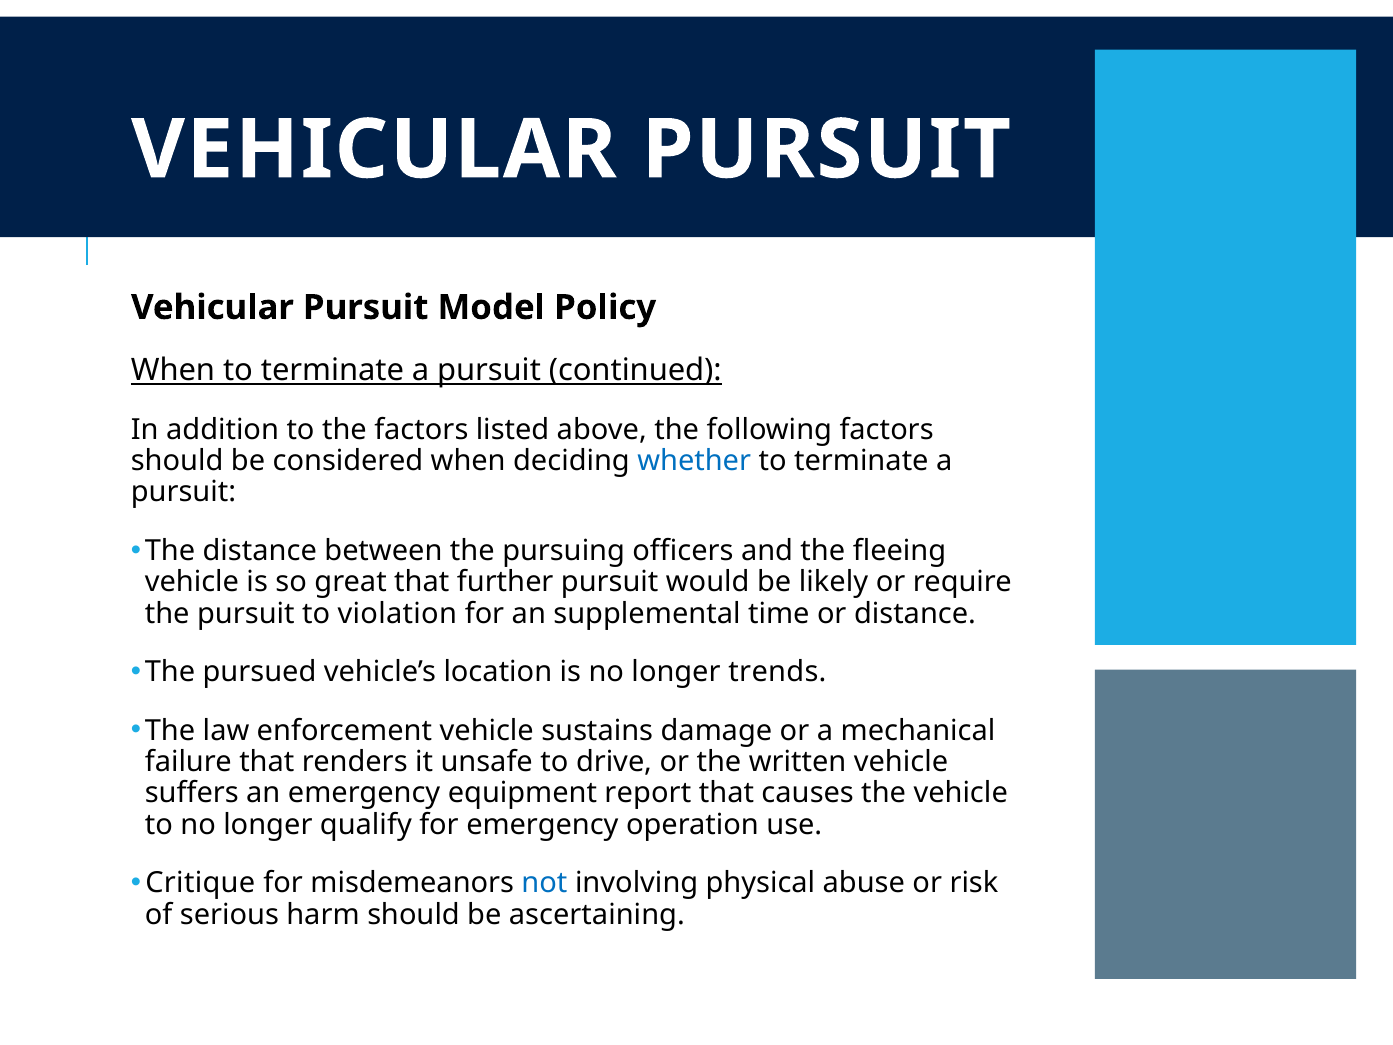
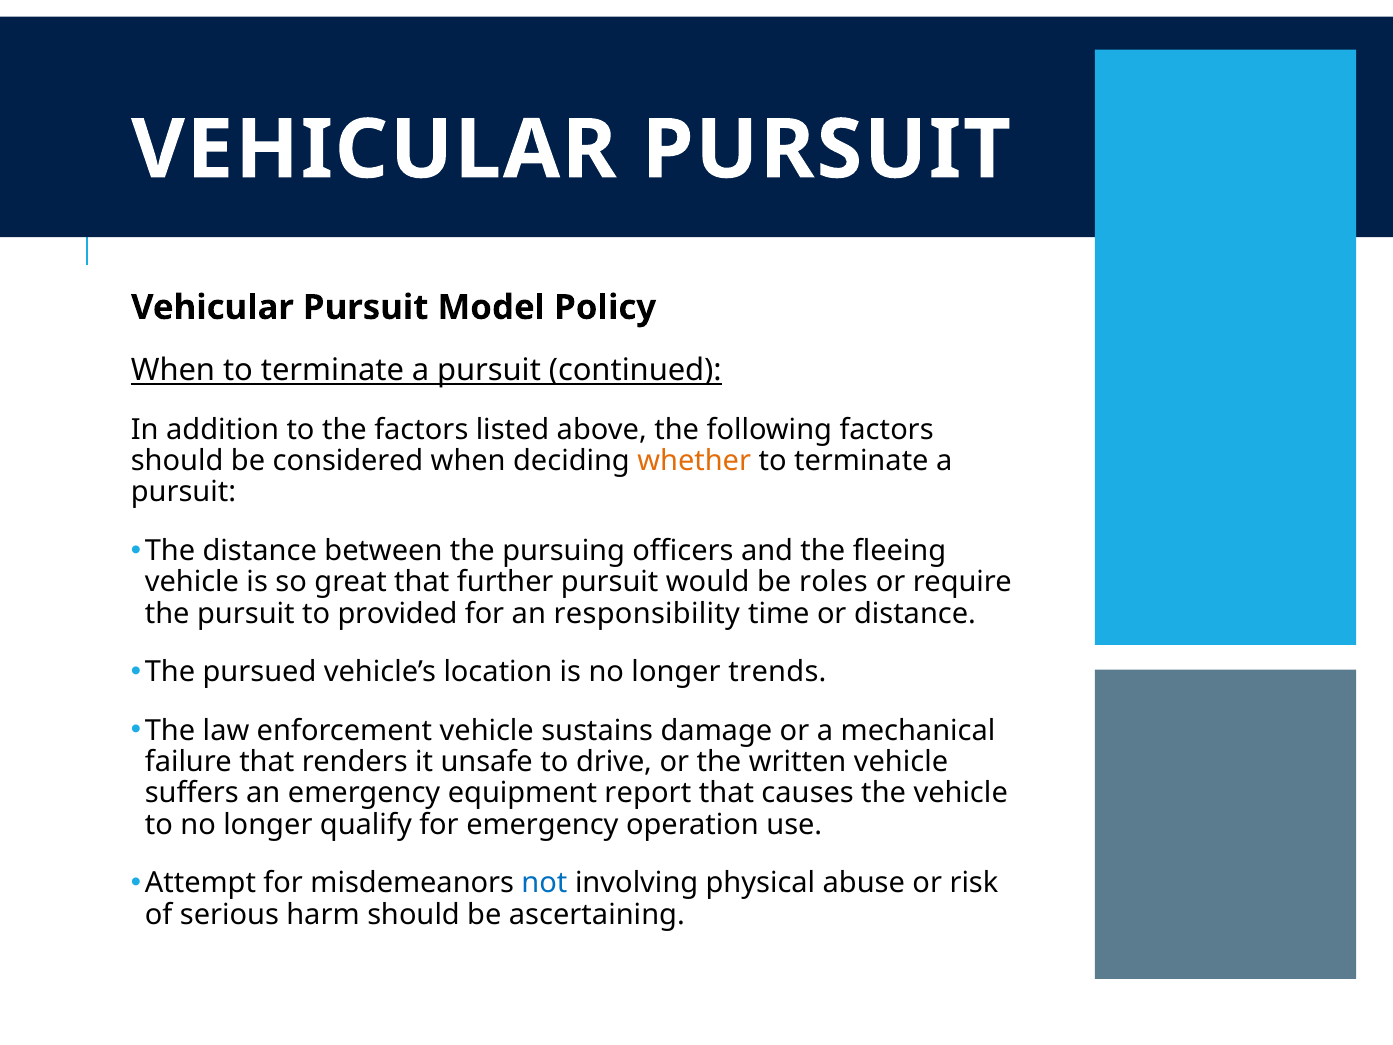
whether colour: blue -> orange
likely: likely -> roles
violation: violation -> provided
supplemental: supplemental -> responsibility
Critique: Critique -> Attempt
